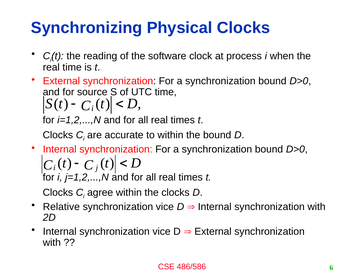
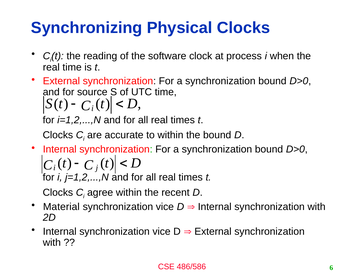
the clocks: clocks -> recent
Relative: Relative -> Material
